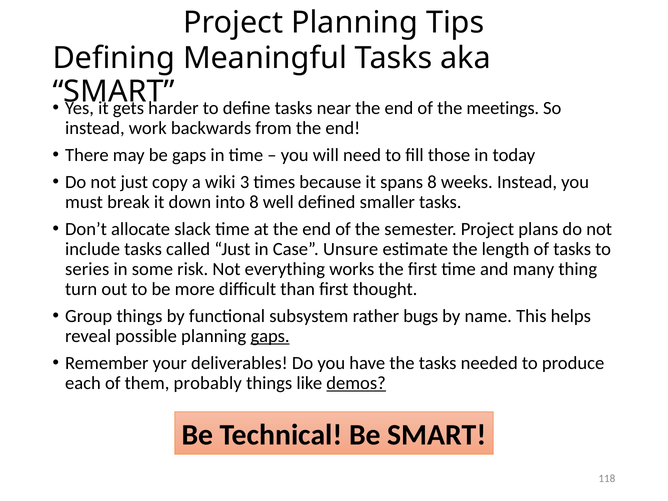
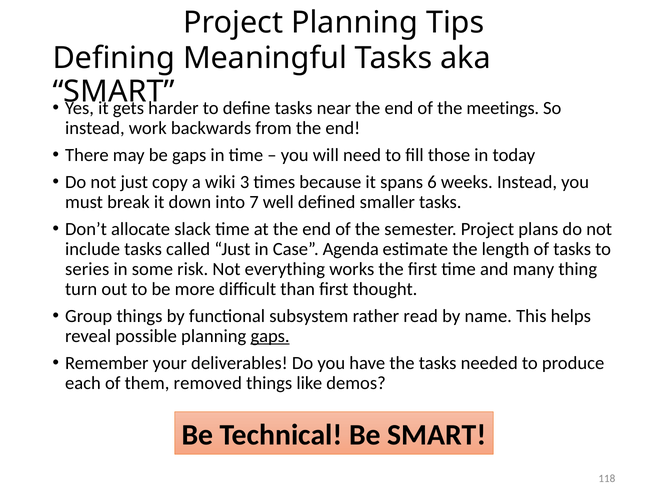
spans 8: 8 -> 6
into 8: 8 -> 7
Unsure: Unsure -> Agenda
bugs: bugs -> read
probably: probably -> removed
demos underline: present -> none
